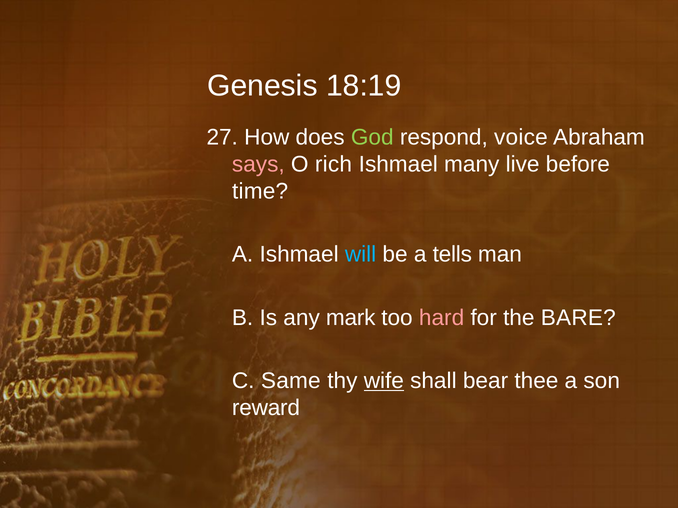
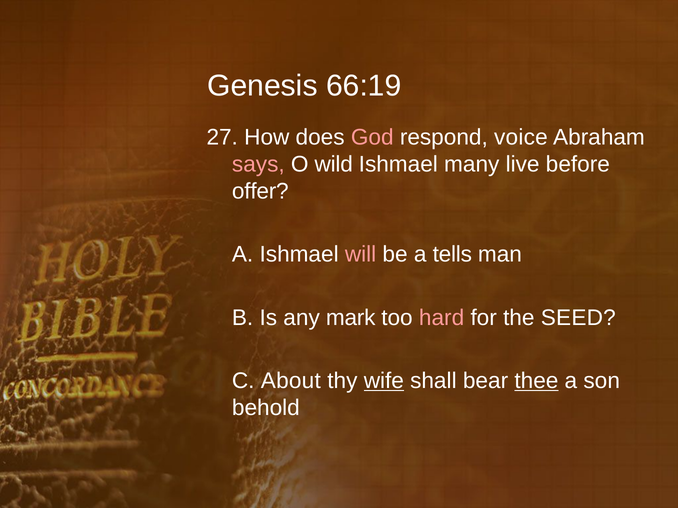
18:19: 18:19 -> 66:19
God colour: light green -> pink
rich: rich -> wild
time: time -> offer
will colour: light blue -> pink
BARE: BARE -> SEED
Same: Same -> About
thee underline: none -> present
reward: reward -> behold
